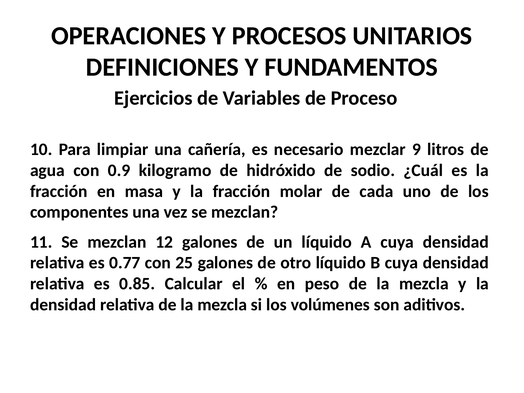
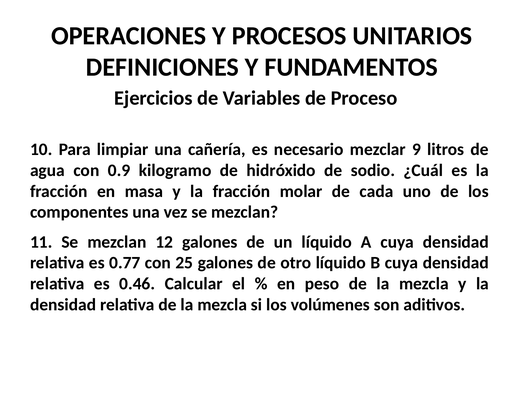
0.85: 0.85 -> 0.46
